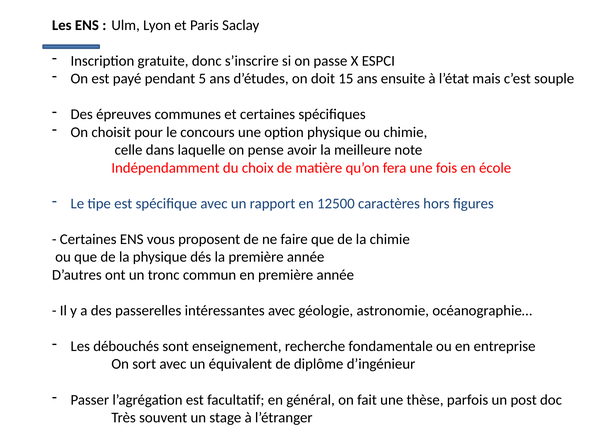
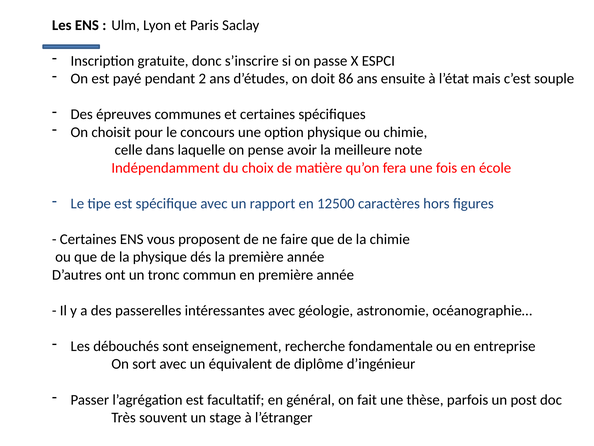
5: 5 -> 2
15: 15 -> 86
